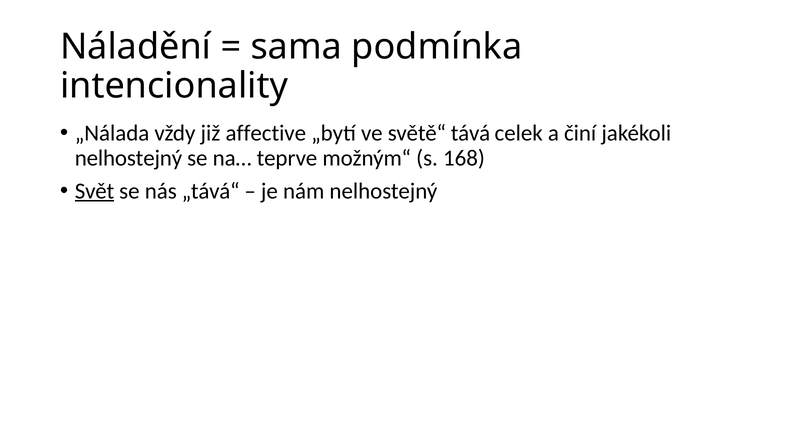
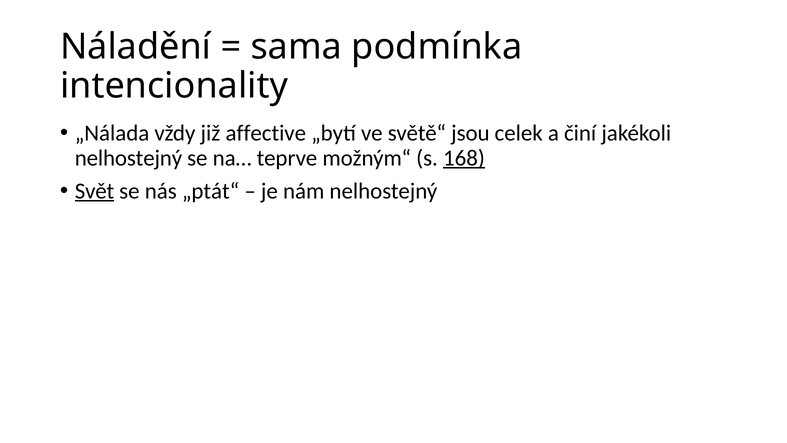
tává: tává -> jsou
168 underline: none -> present
„tává“: „tává“ -> „ptát“
